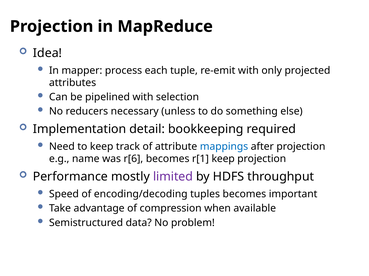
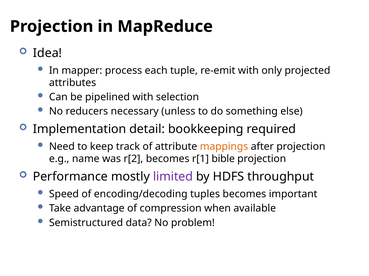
mappings colour: blue -> orange
r[6: r[6 -> r[2
r[1 keep: keep -> bible
